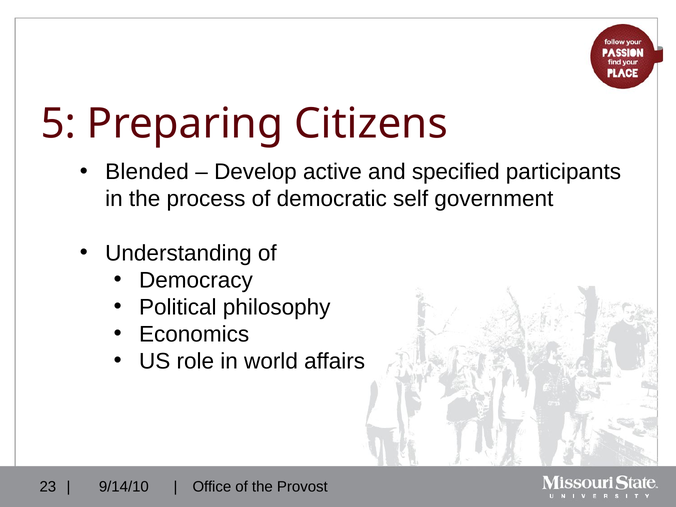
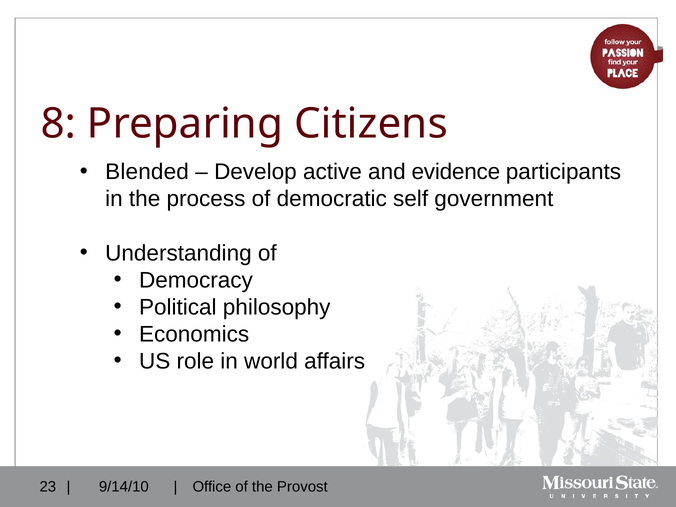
5: 5 -> 8
specified: specified -> evidence
